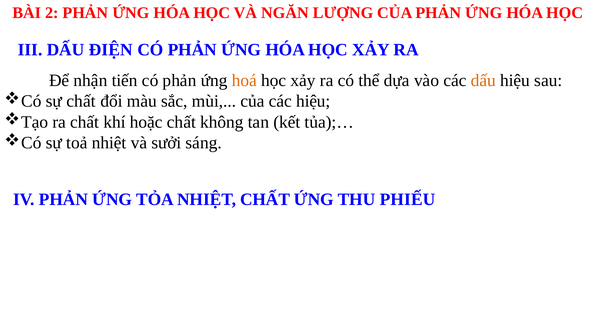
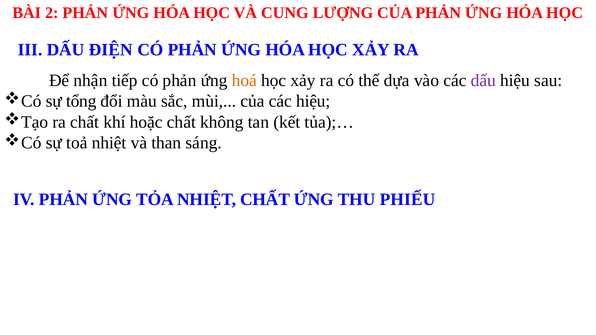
NGĂN: NGĂN -> CUNG
tiến: tiến -> tiếp
dấu at (483, 80) colour: orange -> purple
sự chất: chất -> tổng
sưởi: sưởi -> than
